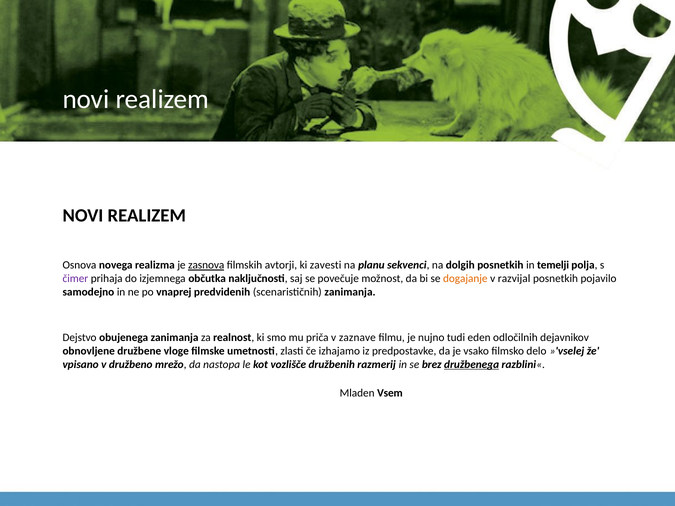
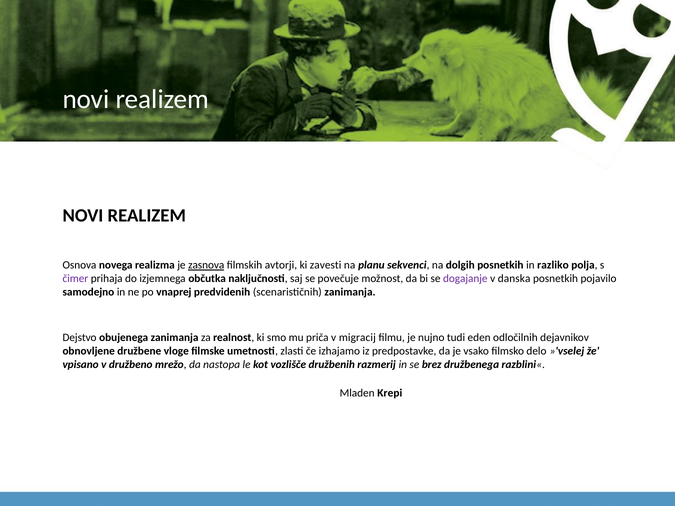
temelji: temelji -> razliko
dogajanje colour: orange -> purple
razvijal: razvijal -> danska
zaznave: zaznave -> migracij
družbenega underline: present -> none
Vsem: Vsem -> Krepi
